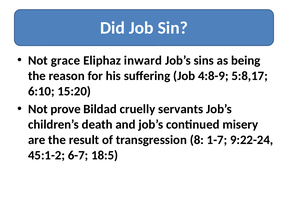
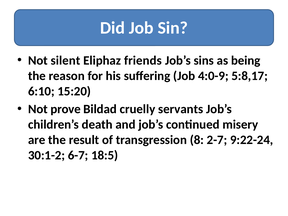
grace: grace -> silent
inward: inward -> friends
4:8-9: 4:8-9 -> 4:0-9
1-7: 1-7 -> 2-7
45:1-2: 45:1-2 -> 30:1-2
